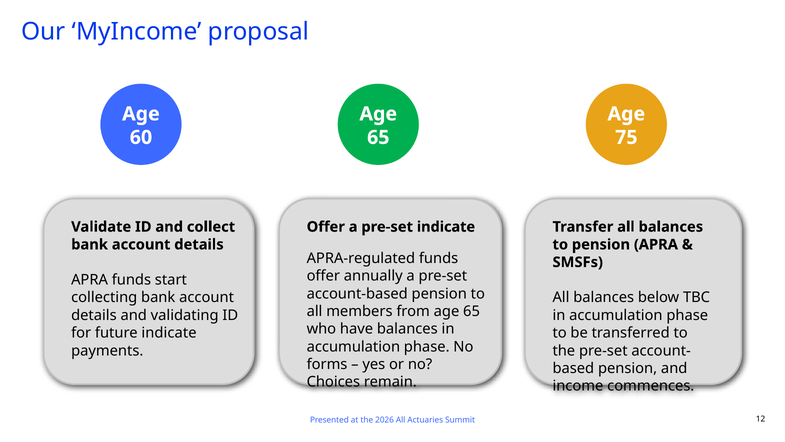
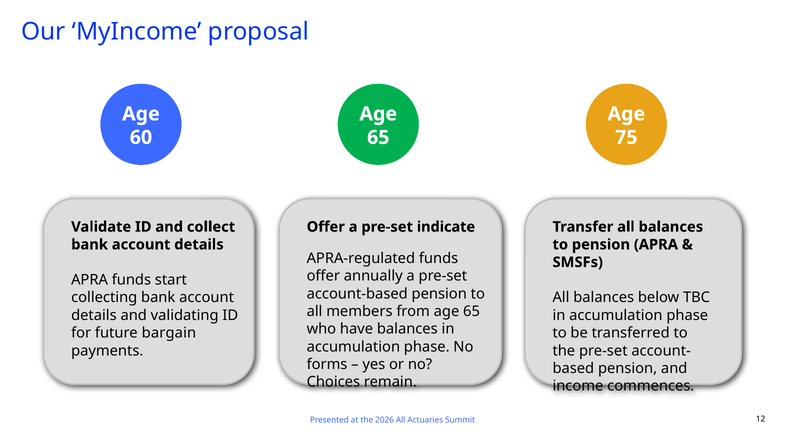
future indicate: indicate -> bargain
